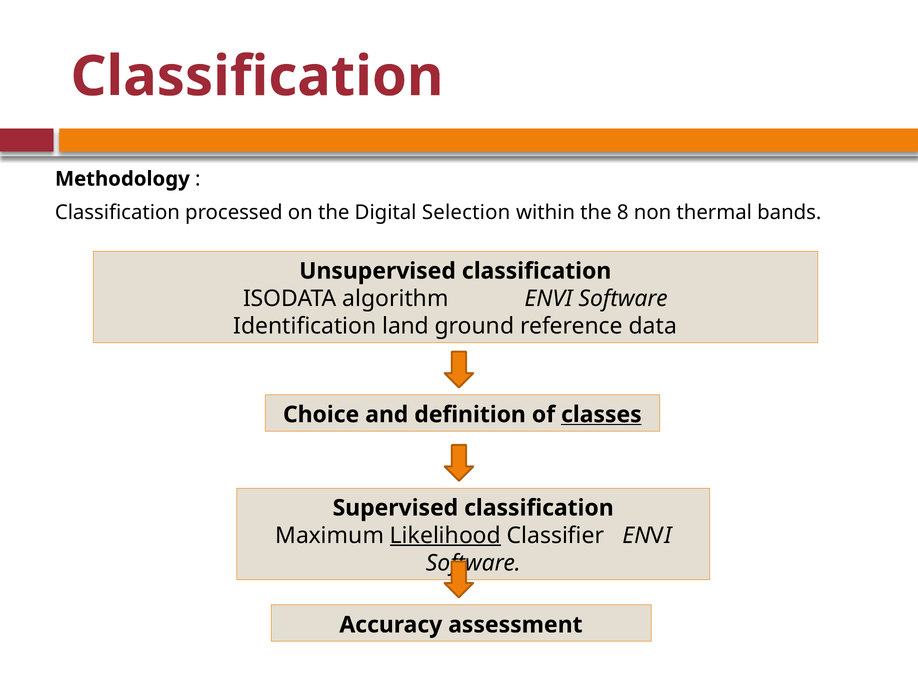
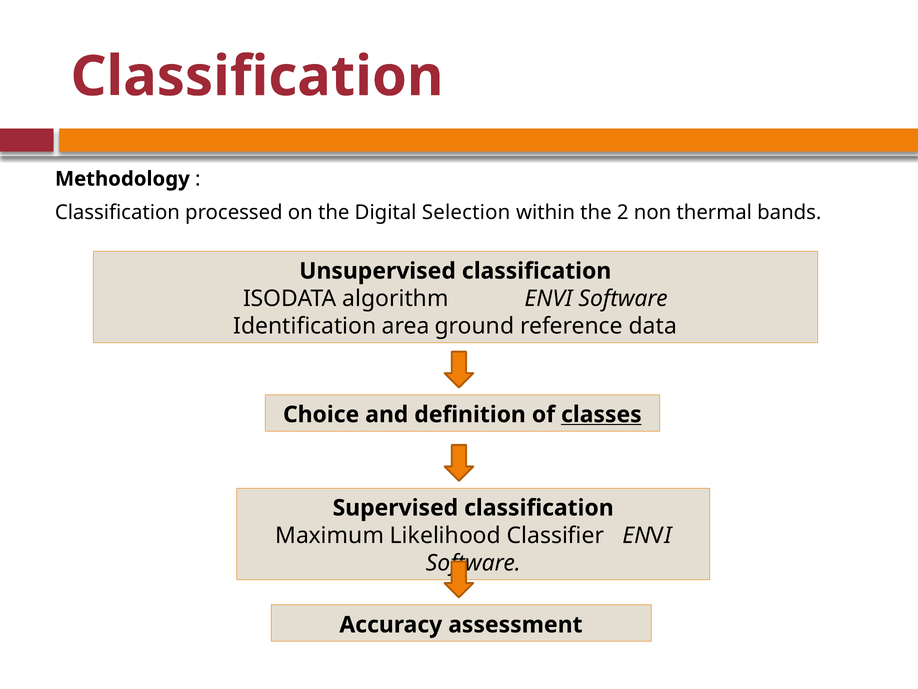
8: 8 -> 2
land: land -> area
Likelihood underline: present -> none
